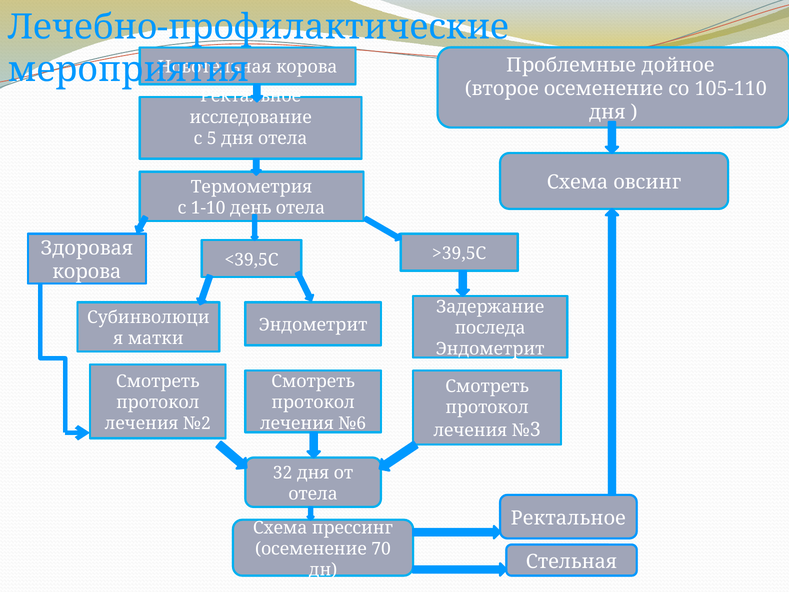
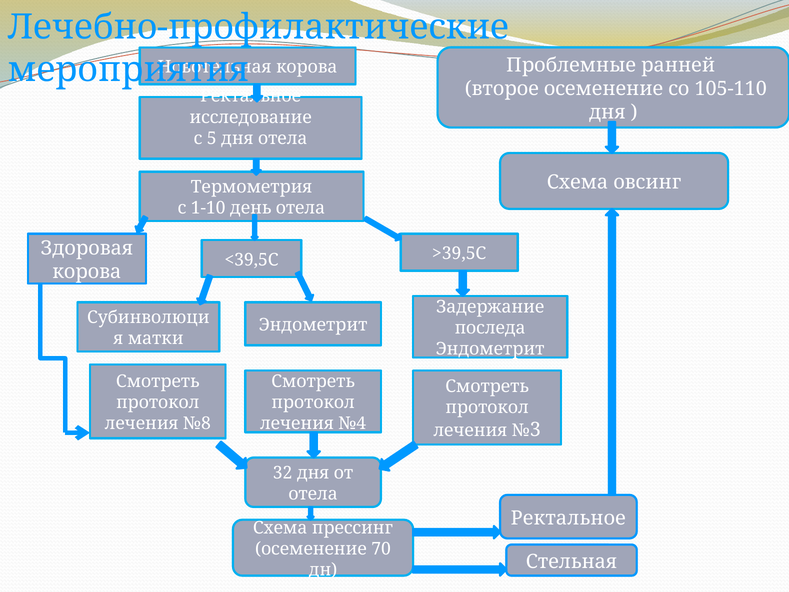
дойное: дойное -> ранней
№2: №2 -> №8
№6: №6 -> №4
